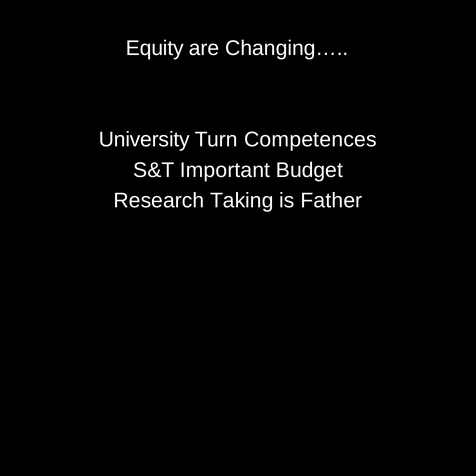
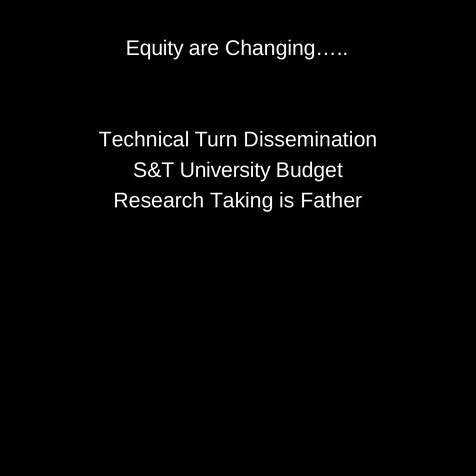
University: University -> Technical
Competences: Competences -> Dissemination
Important: Important -> University
